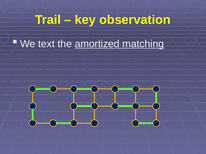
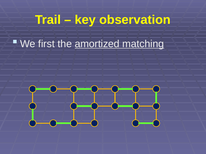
text: text -> first
